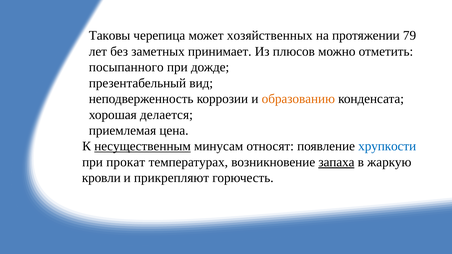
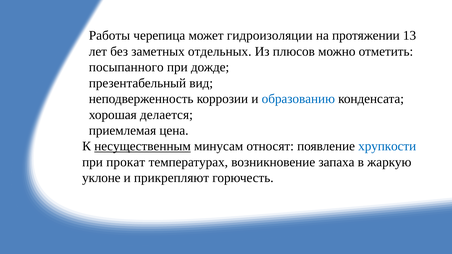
Таковы: Таковы -> Работы
хозяйственных: хозяйственных -> гидроизоляции
79: 79 -> 13
принимает: принимает -> отдельных
образованию colour: orange -> blue
запаха underline: present -> none
кровли: кровли -> уклоне
